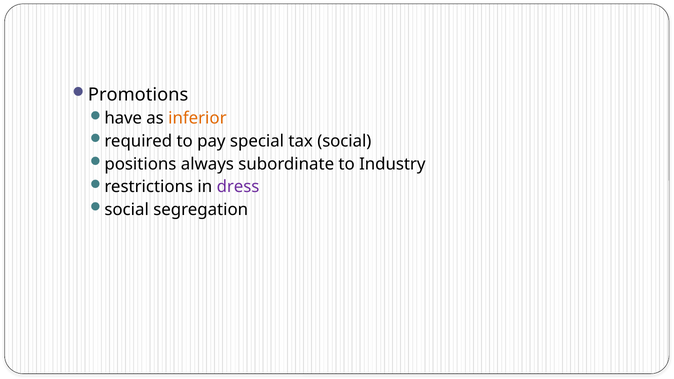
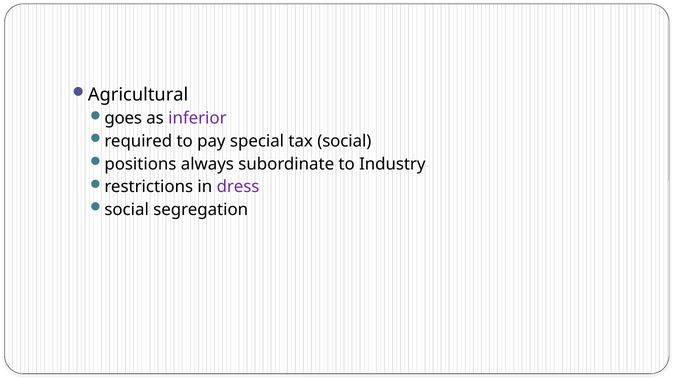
Promotions: Promotions -> Agricultural
have: have -> goes
inferior colour: orange -> purple
